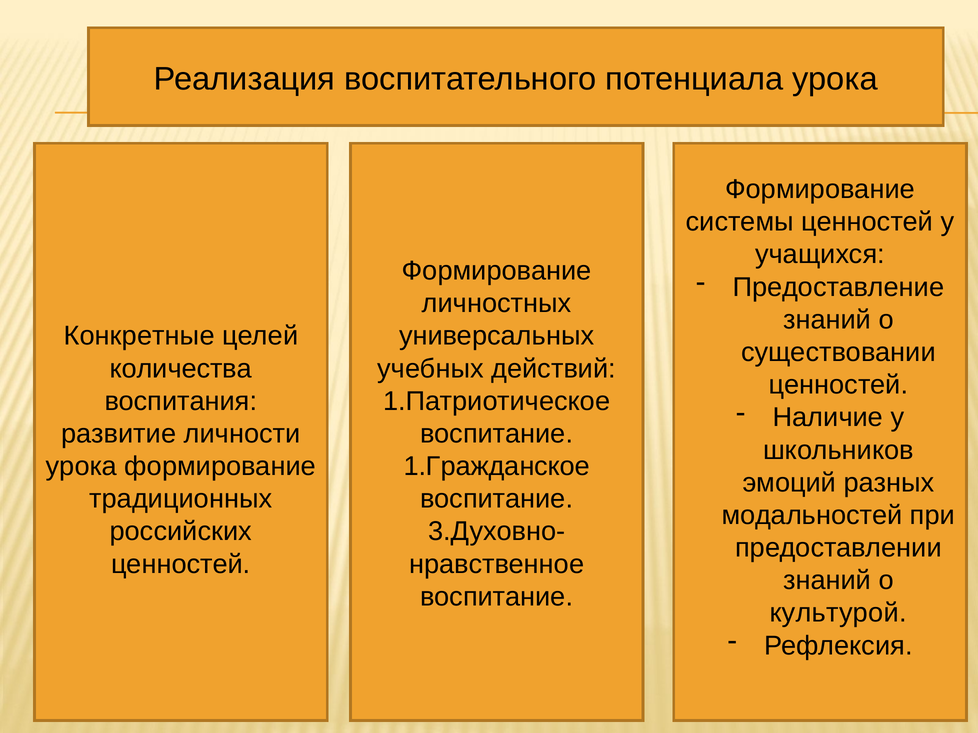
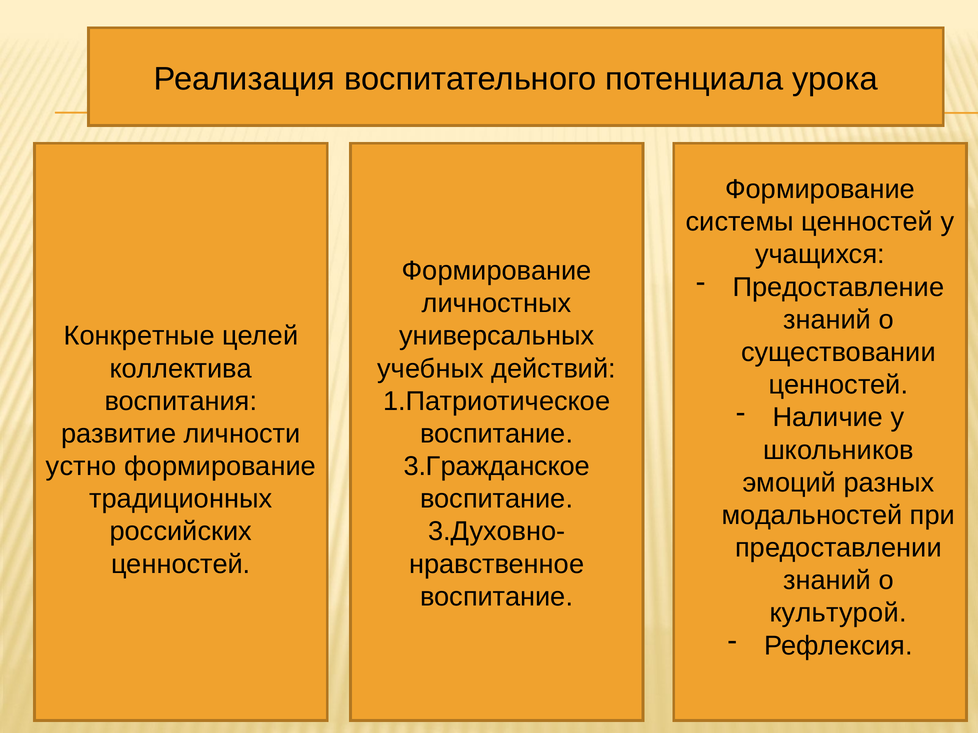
количества: количества -> коллектива
урока at (81, 467): урока -> устно
1.Гражданское: 1.Гражданское -> 3.Гражданское
